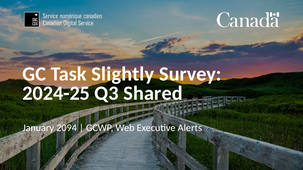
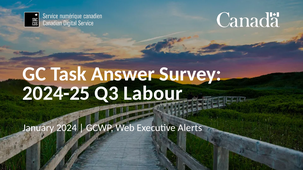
Slightly: Slightly -> Answer
Shared: Shared -> Labour
2094: 2094 -> 2024
